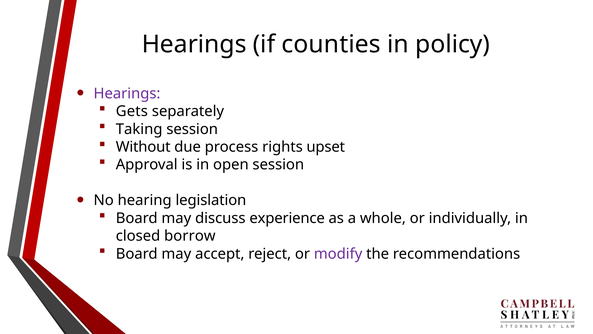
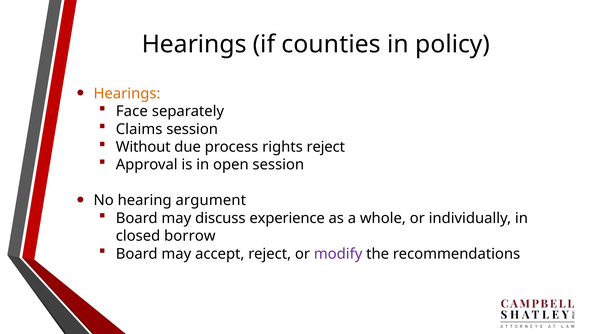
Hearings at (127, 93) colour: purple -> orange
Gets: Gets -> Face
Taking: Taking -> Claims
rights upset: upset -> reject
legislation: legislation -> argument
